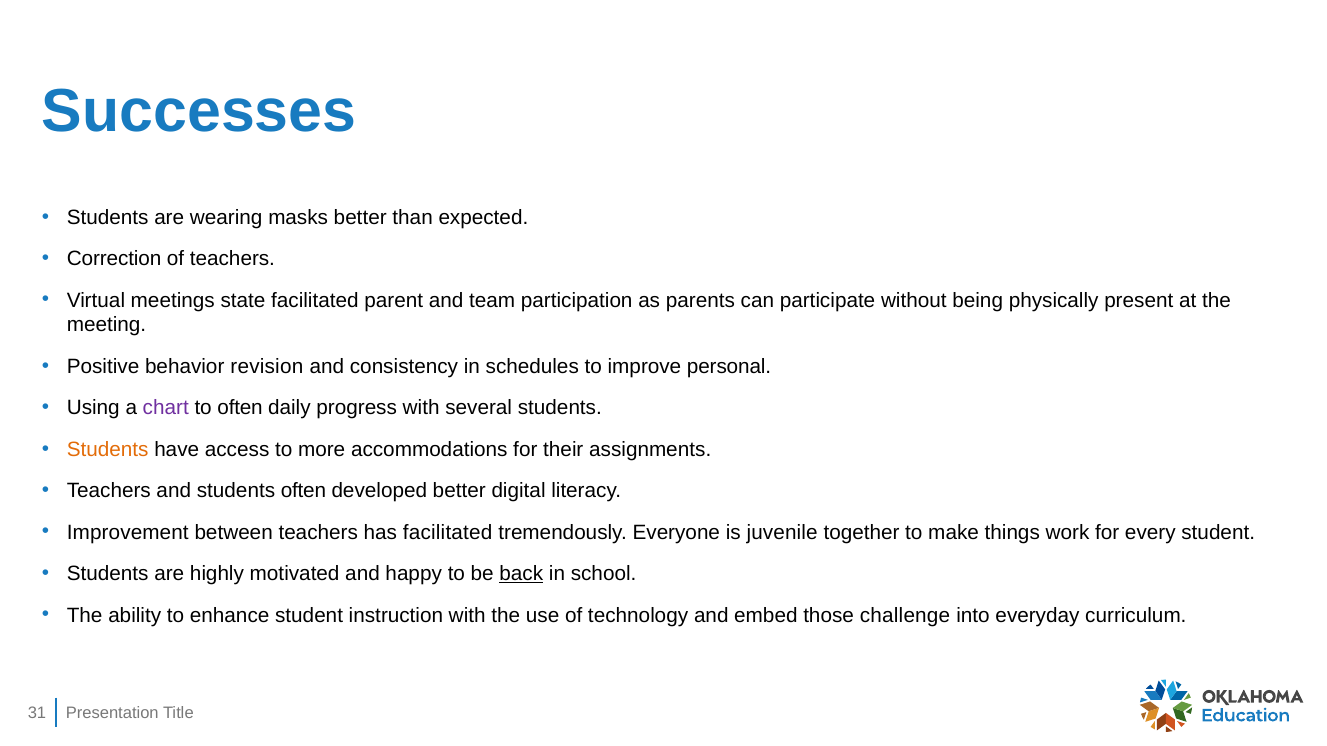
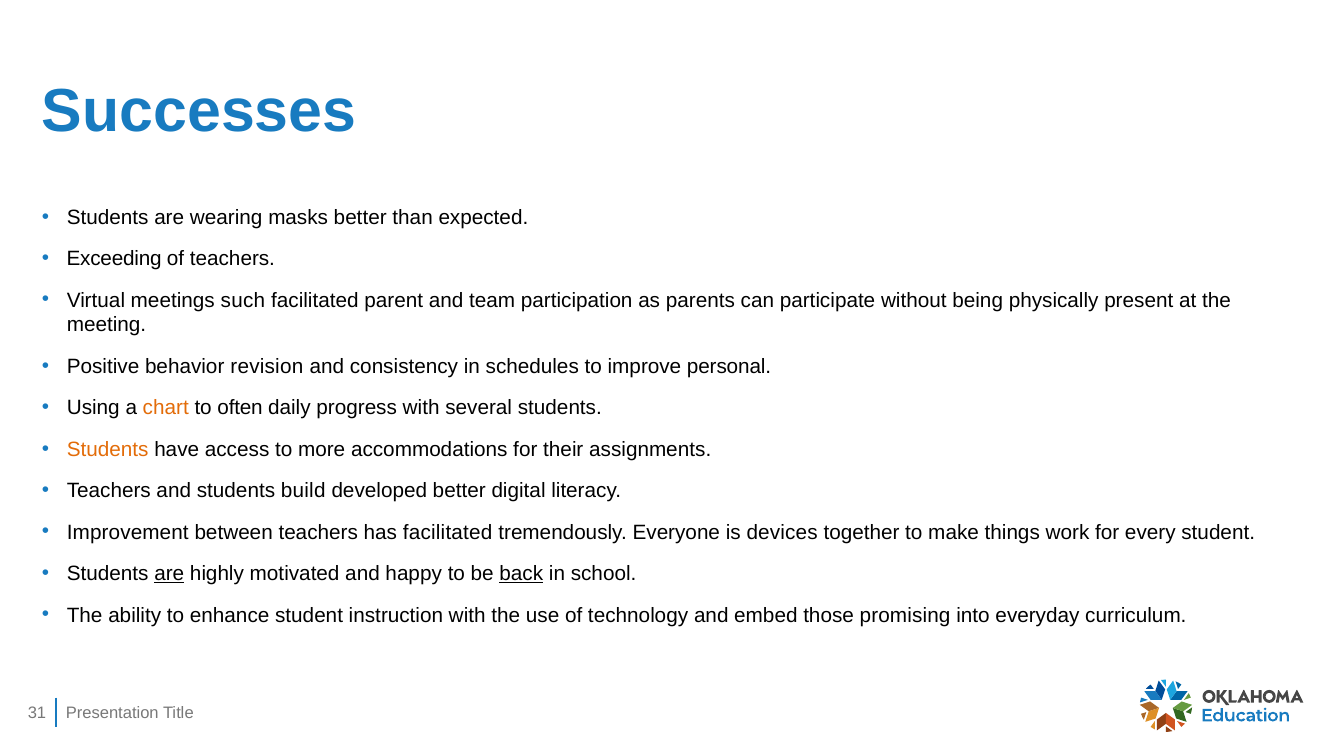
Correction: Correction -> Exceeding
state: state -> such
chart colour: purple -> orange
students often: often -> build
juvenile: juvenile -> devices
are at (169, 574) underline: none -> present
challenge: challenge -> promising
